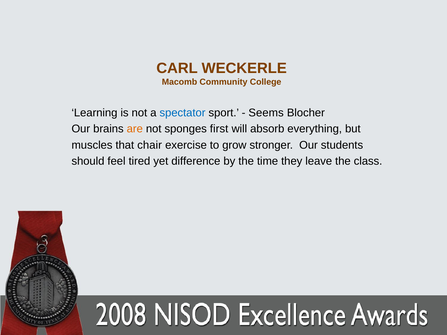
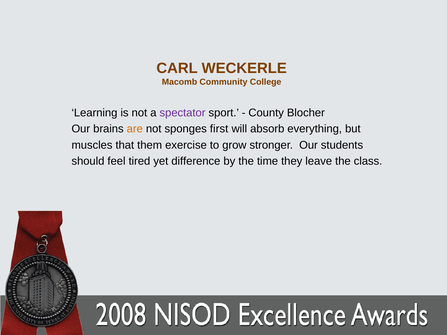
spectator colour: blue -> purple
Seems: Seems -> County
chair: chair -> them
